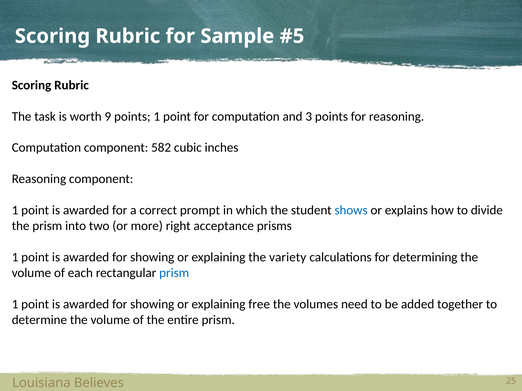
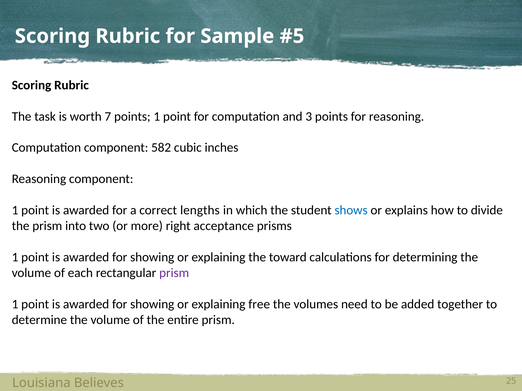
9: 9 -> 7
prompt: prompt -> lengths
variety: variety -> toward
prism at (174, 273) colour: blue -> purple
